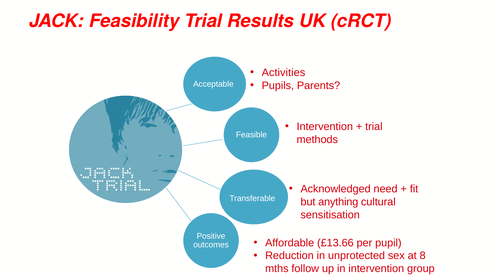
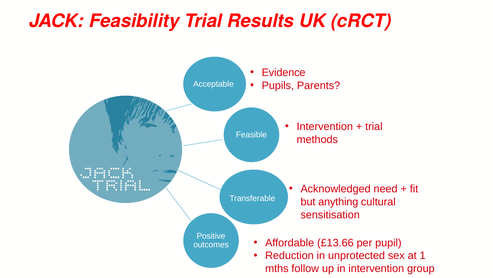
Activities: Activities -> Evidence
8: 8 -> 1
